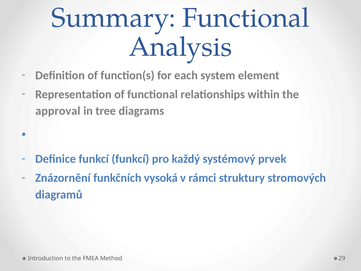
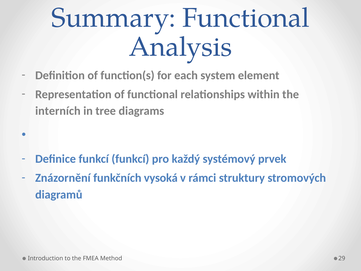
approval: approval -> interních
